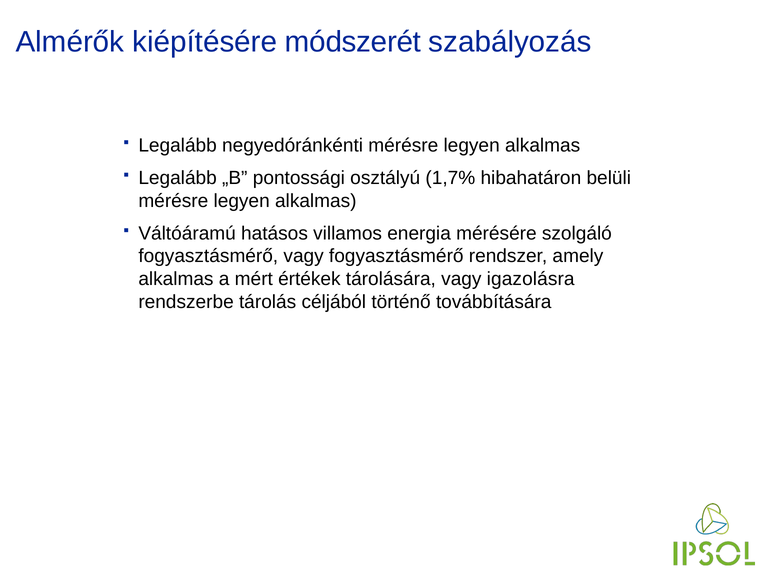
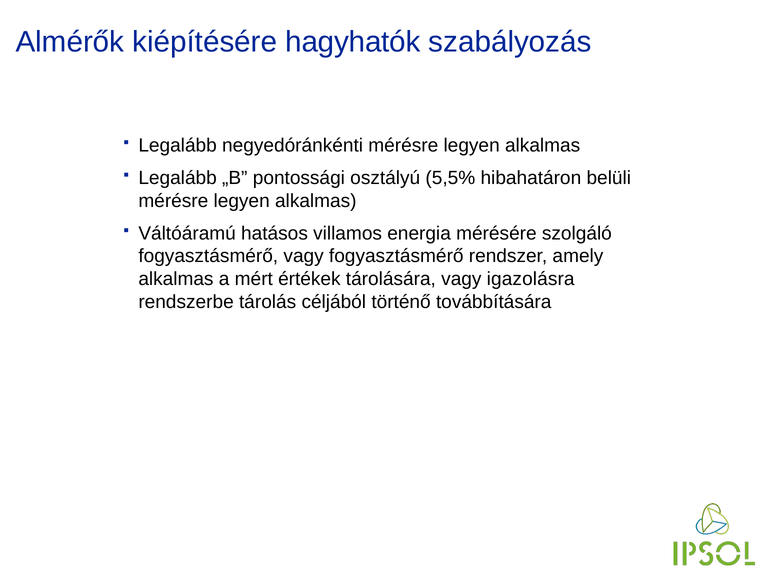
módszerét: módszerét -> hagyhatók
1,7%: 1,7% -> 5,5%
